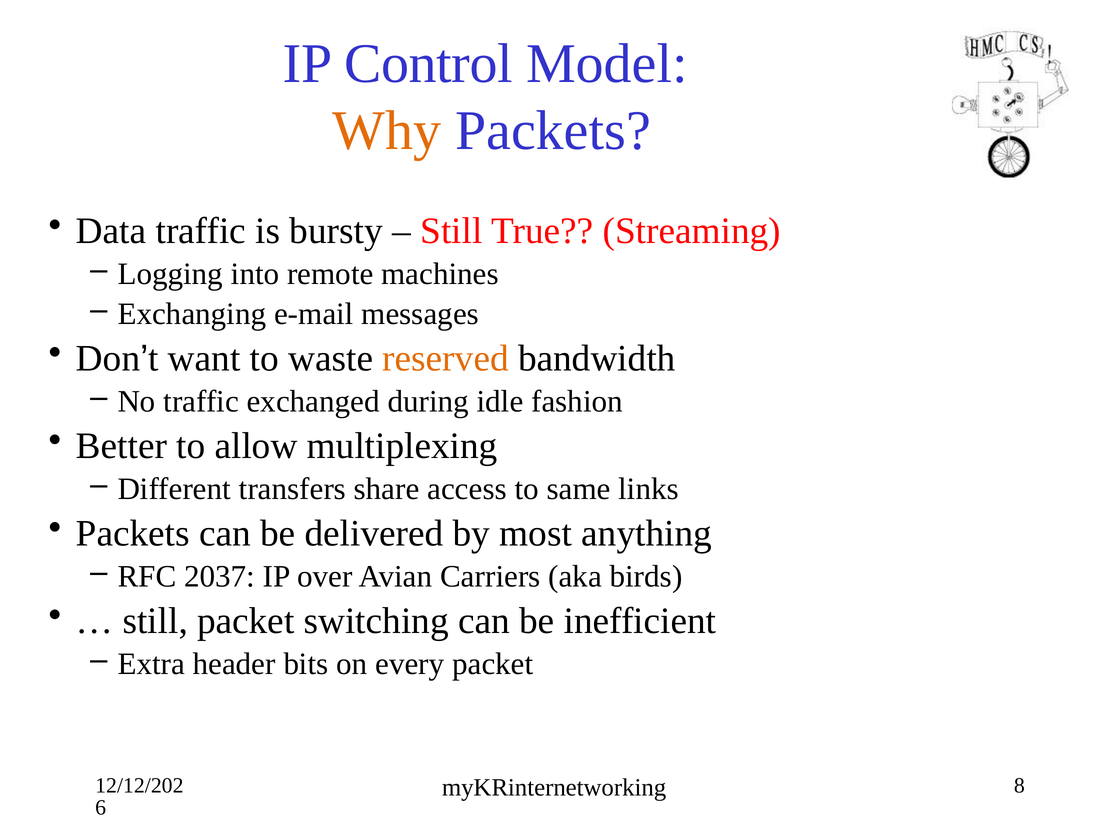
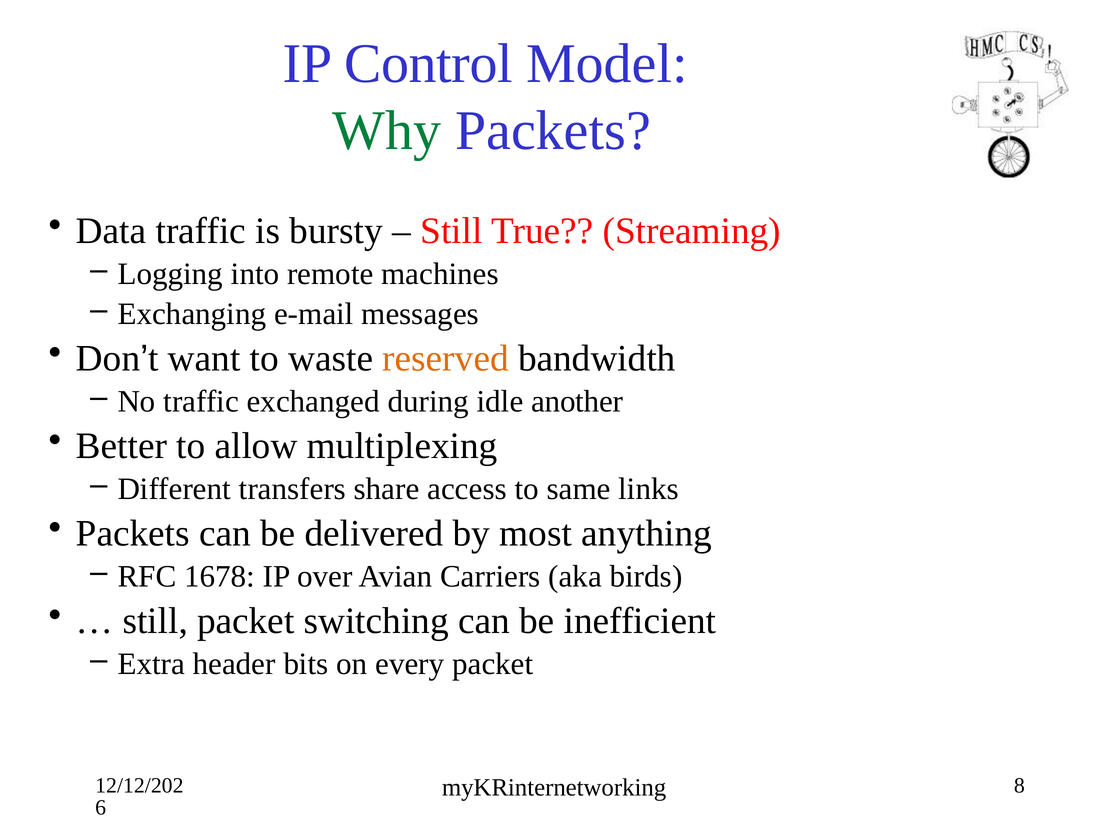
Why colour: orange -> green
fashion: fashion -> another
2037: 2037 -> 1678
